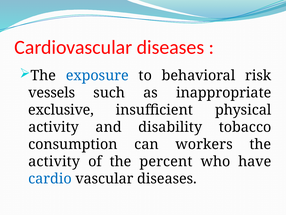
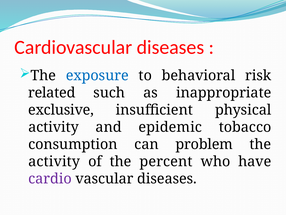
vessels: vessels -> related
disability: disability -> epidemic
workers: workers -> problem
cardio colour: blue -> purple
